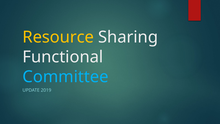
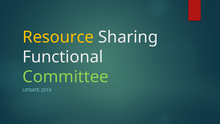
Committee colour: light blue -> light green
